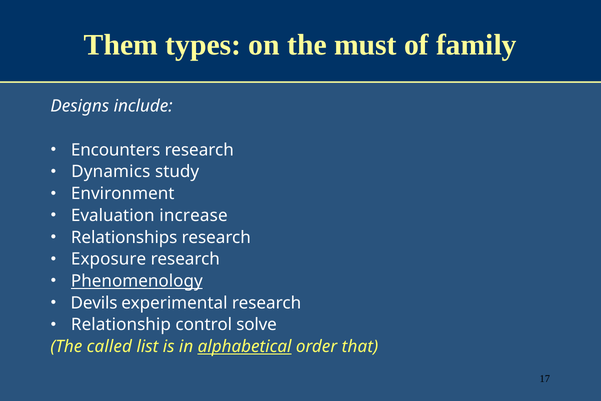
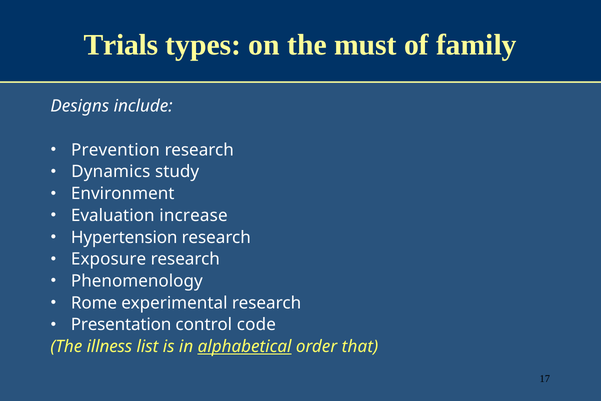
Them: Them -> Trials
Encounters: Encounters -> Prevention
Relationships: Relationships -> Hypertension
Phenomenology underline: present -> none
Devils: Devils -> Rome
Relationship: Relationship -> Presentation
solve: solve -> code
called: called -> illness
